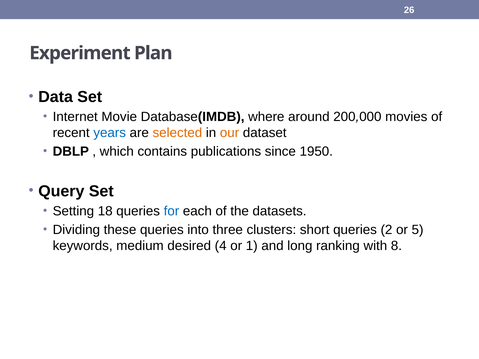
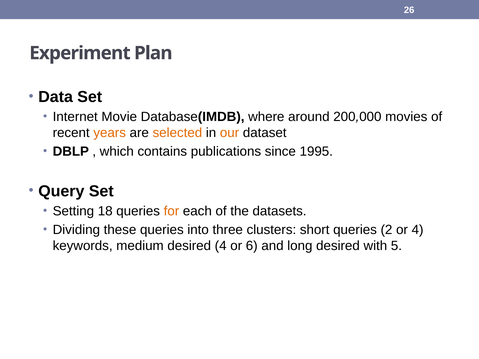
years colour: blue -> orange
1950: 1950 -> 1995
for colour: blue -> orange
or 5: 5 -> 4
1: 1 -> 6
long ranking: ranking -> desired
8: 8 -> 5
